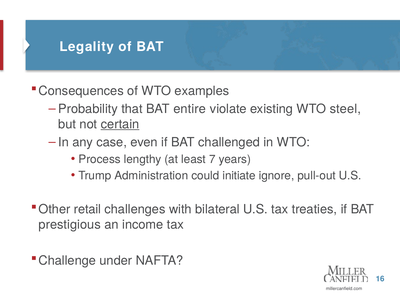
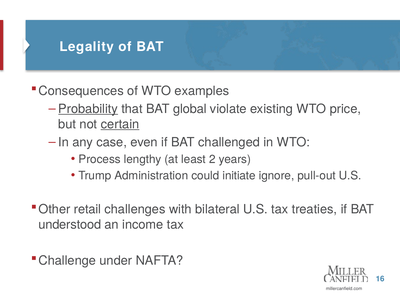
Probability underline: none -> present
entire: entire -> global
steel: steel -> price
7: 7 -> 2
prestigious: prestigious -> understood
